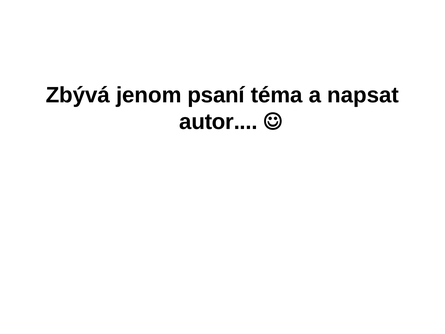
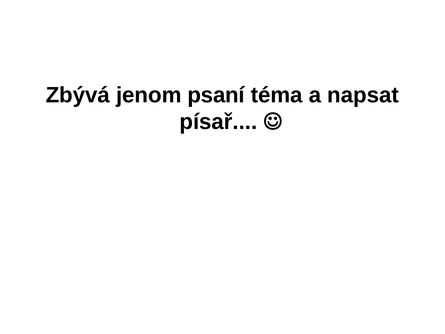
autor: autor -> písař
